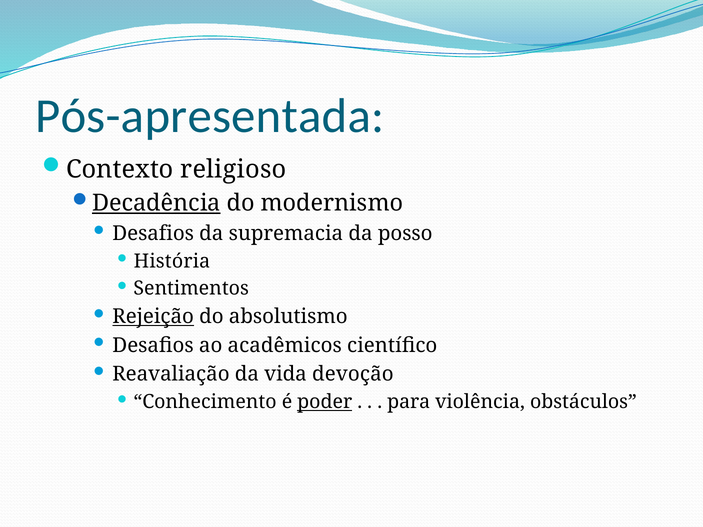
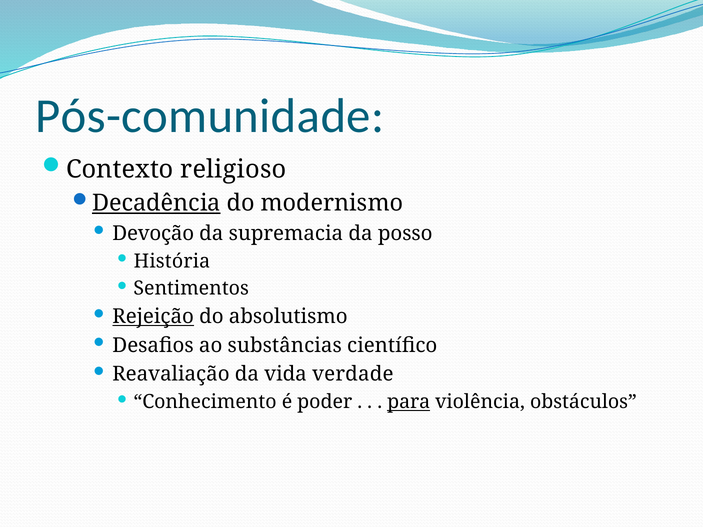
Pós-apresentada: Pós-apresentada -> Pós-comunidade
Desafios at (153, 233): Desafios -> Devoção
acadêmicos: acadêmicos -> substâncias
devoção: devoção -> verdade
poder underline: present -> none
para underline: none -> present
